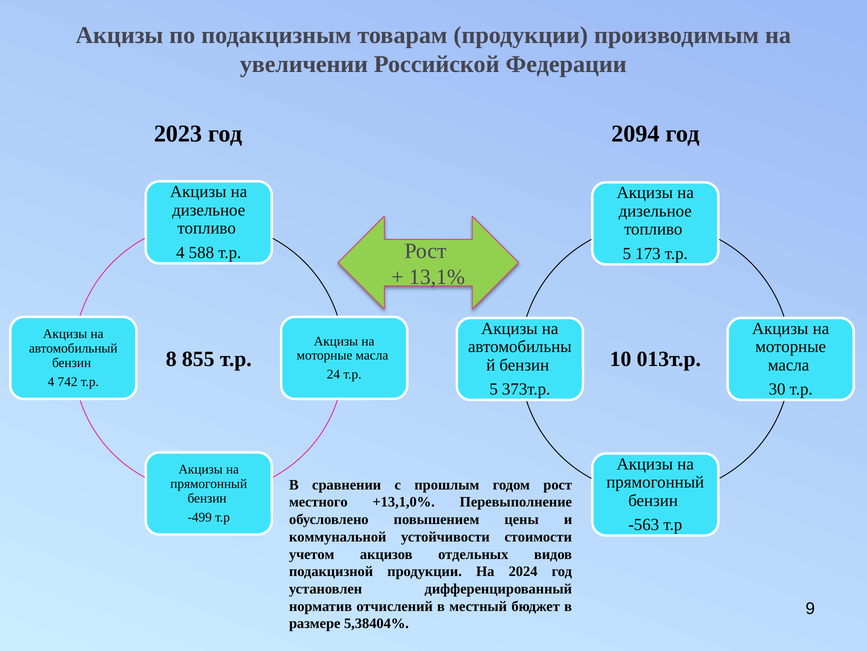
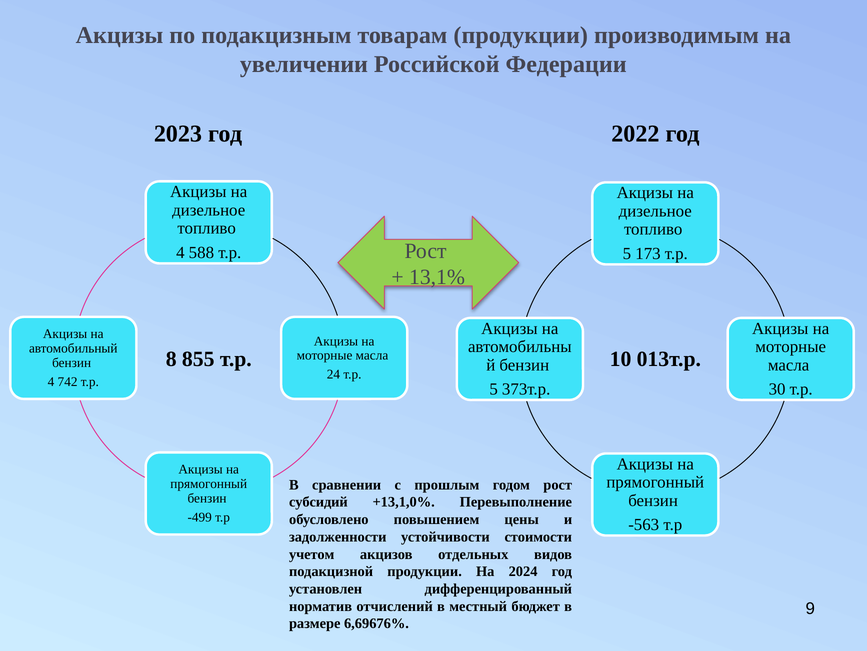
2094: 2094 -> 2022
местного: местного -> субсидий
коммунальной: коммунальной -> задолженности
5,38404%: 5,38404% -> 6,69676%
